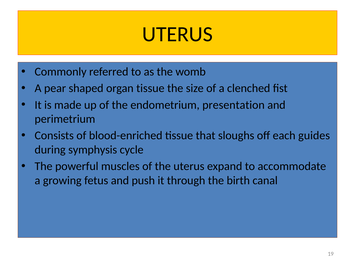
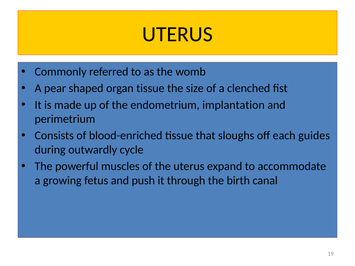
presentation: presentation -> implantation
symphysis: symphysis -> outwardly
